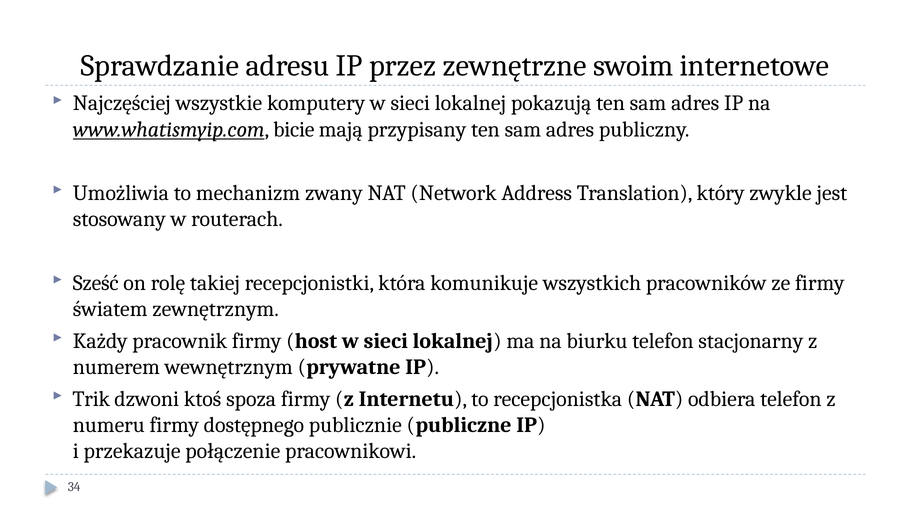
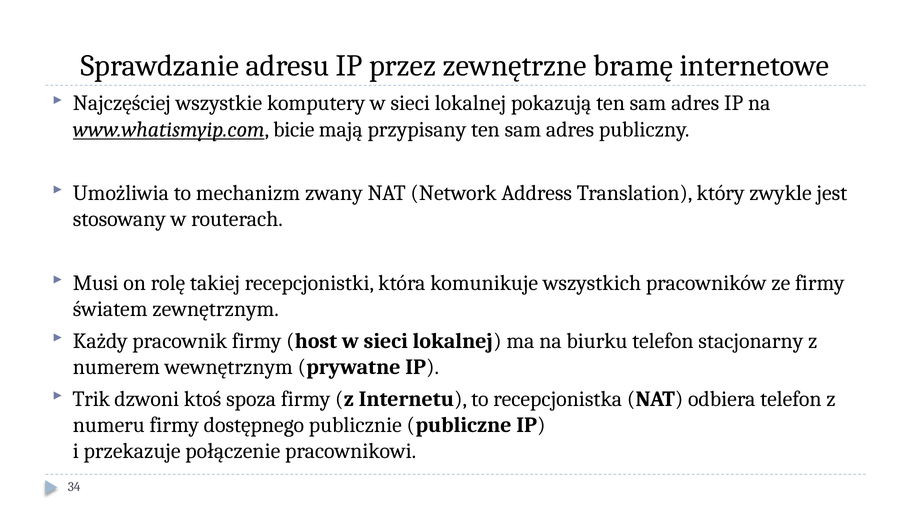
swoim: swoim -> bramę
Sześć: Sześć -> Musi
